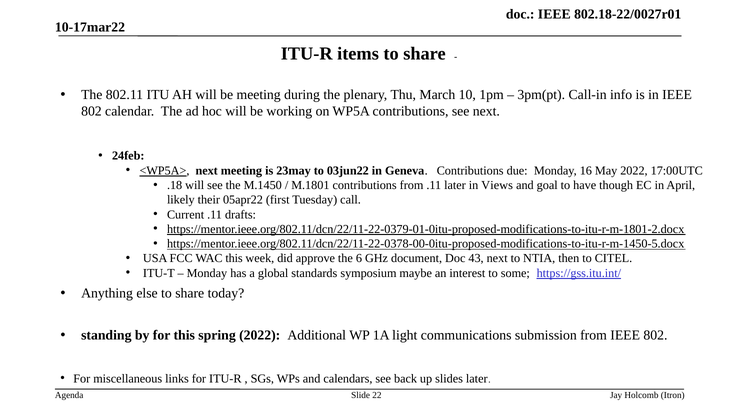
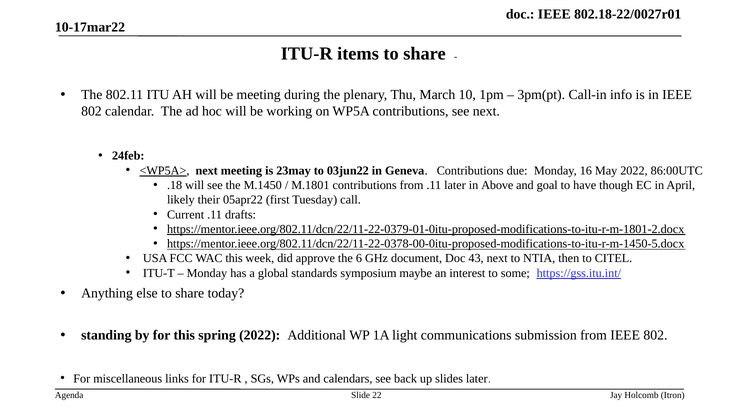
17:00UTC: 17:00UTC -> 86:00UTC
Views: Views -> Above
